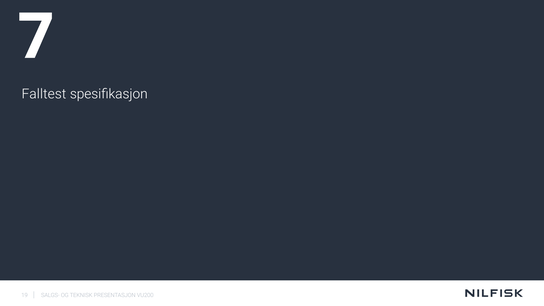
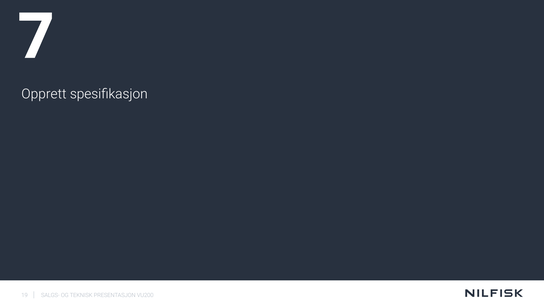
Falltest: Falltest -> Opprett
